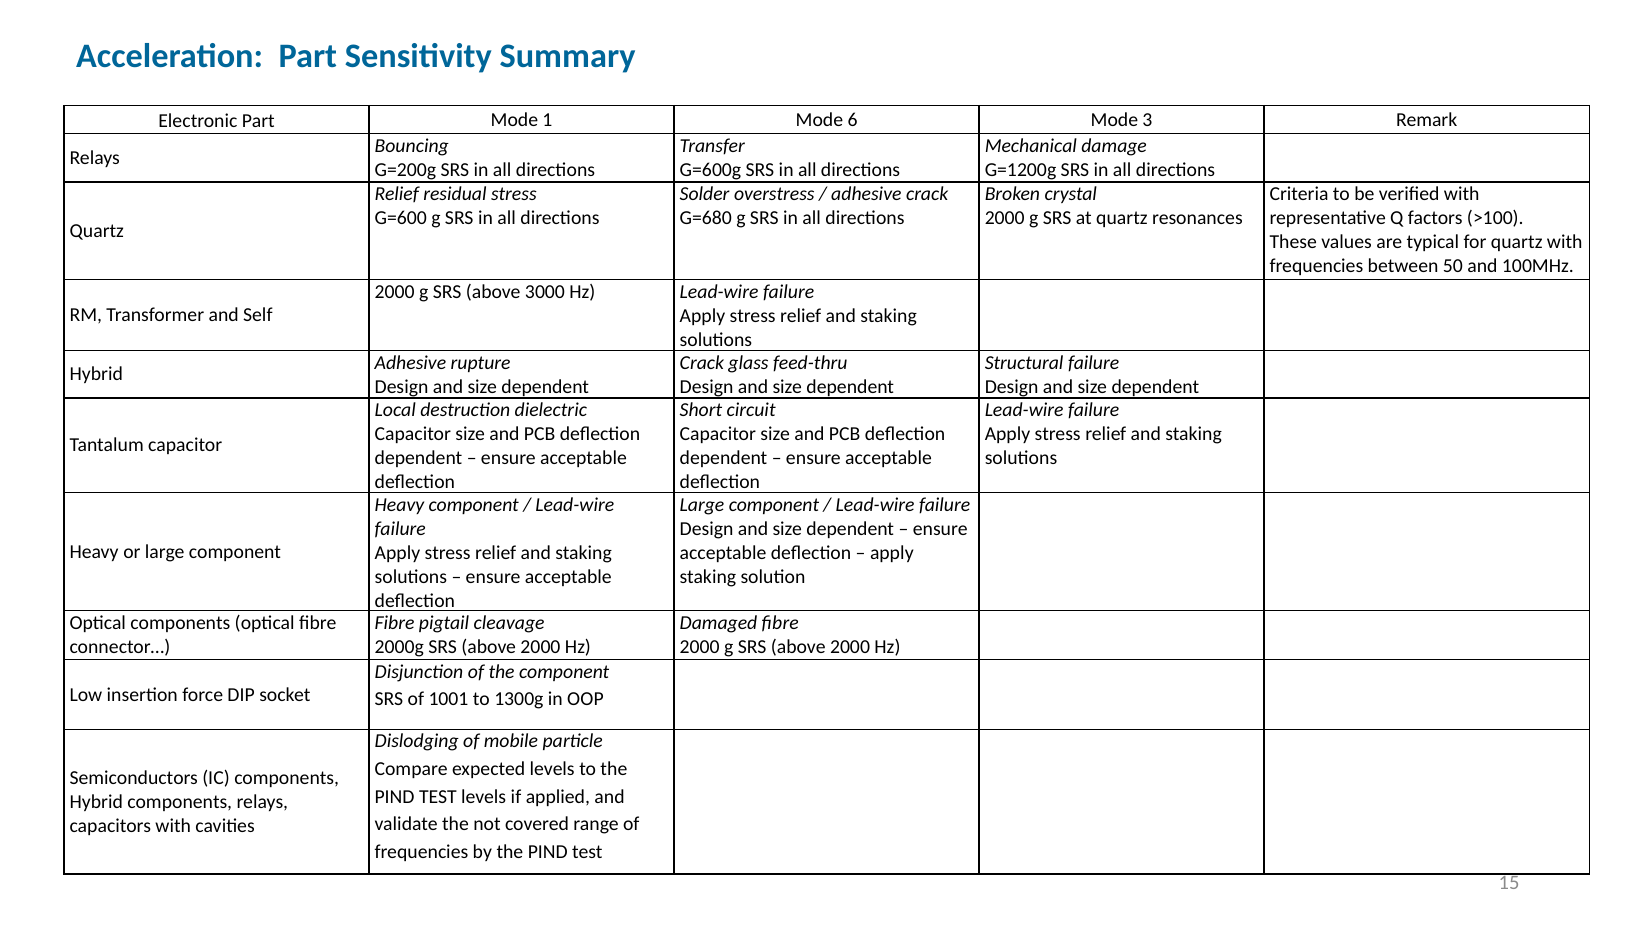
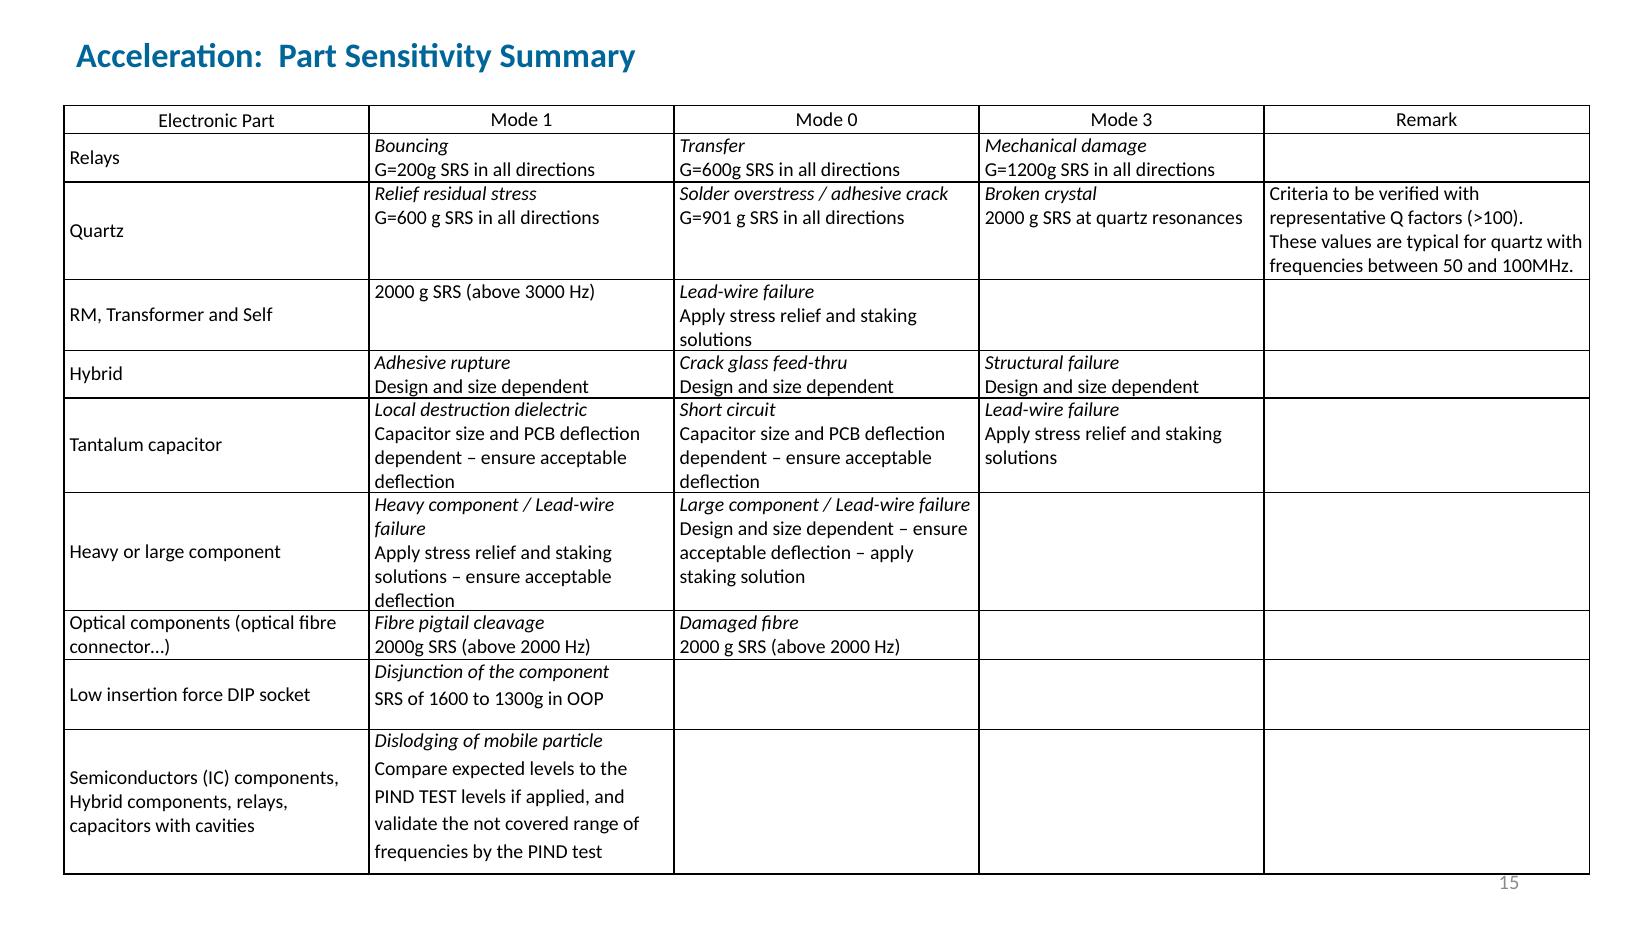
6: 6 -> 0
G=680: G=680 -> G=901
1001: 1001 -> 1600
